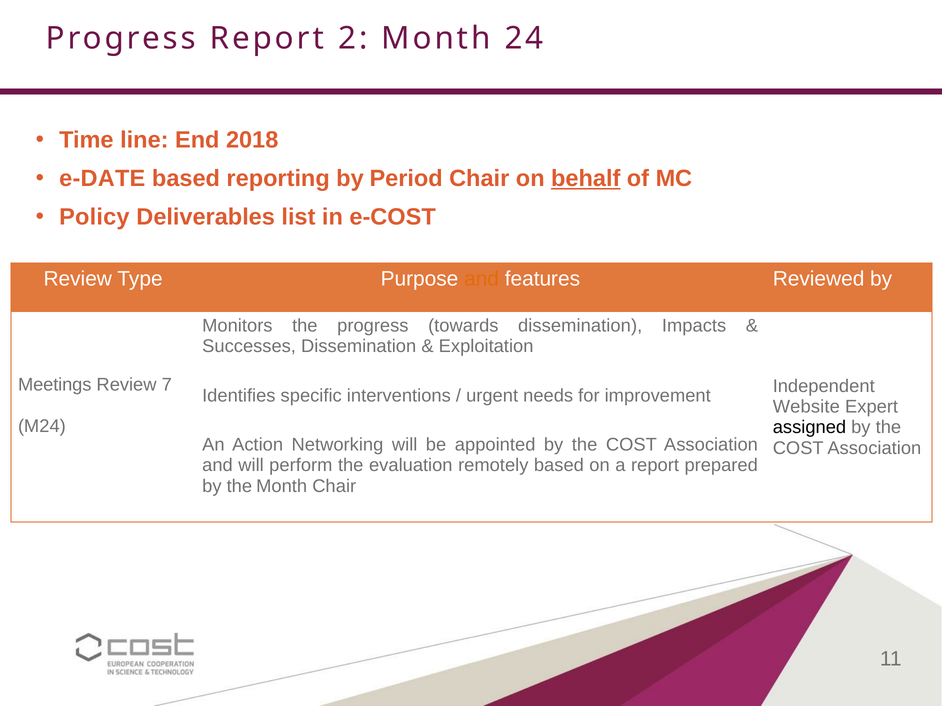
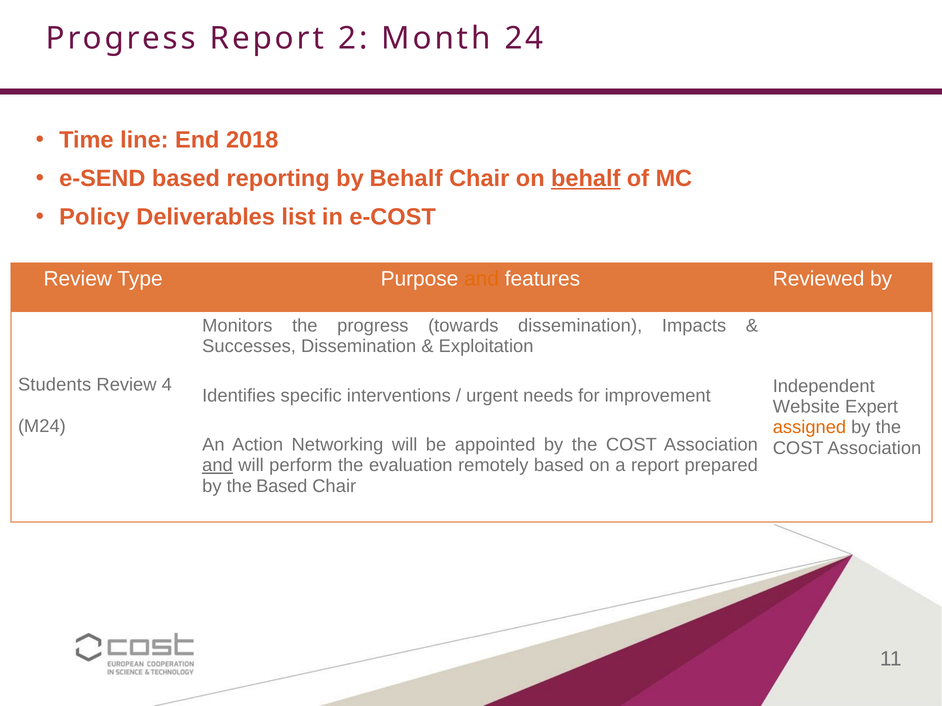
e-DATE: e-DATE -> e-SEND
by Period: Period -> Behalf
Meetings: Meetings -> Students
7: 7 -> 4
assigned colour: black -> orange
and at (218, 466) underline: none -> present
the Month: Month -> Based
